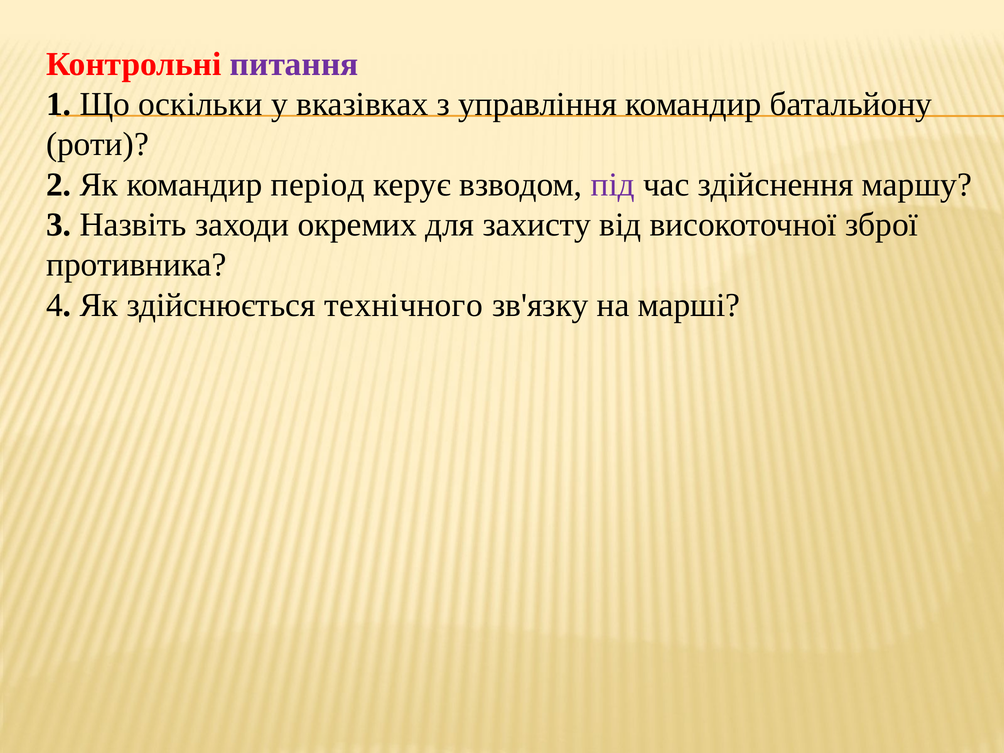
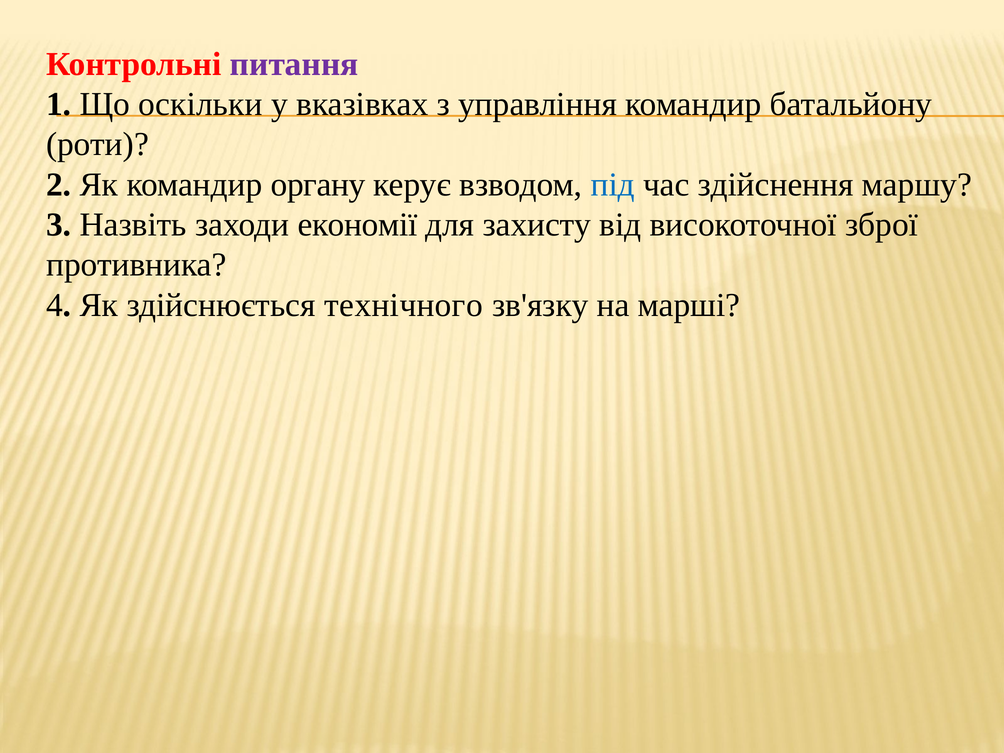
період: період -> органу
під colour: purple -> blue
окремих: окремих -> економії
